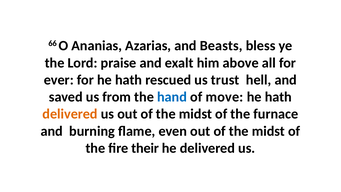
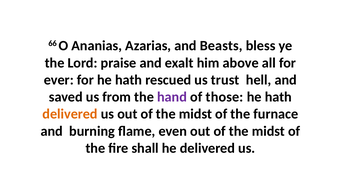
hand colour: blue -> purple
move: move -> those
their: their -> shall
